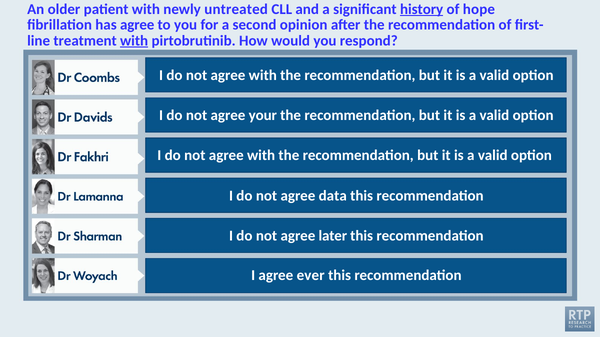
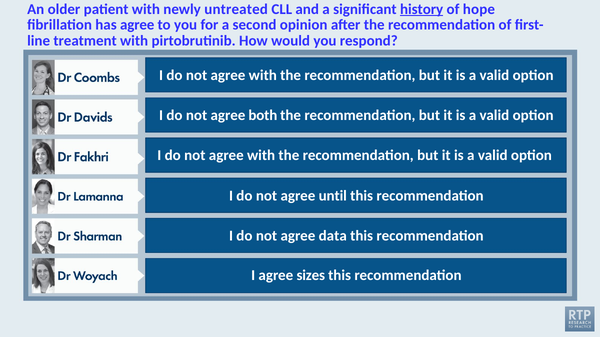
with at (134, 41) underline: present -> none
your: your -> both
data: data -> until
later: later -> data
ever: ever -> sizes
